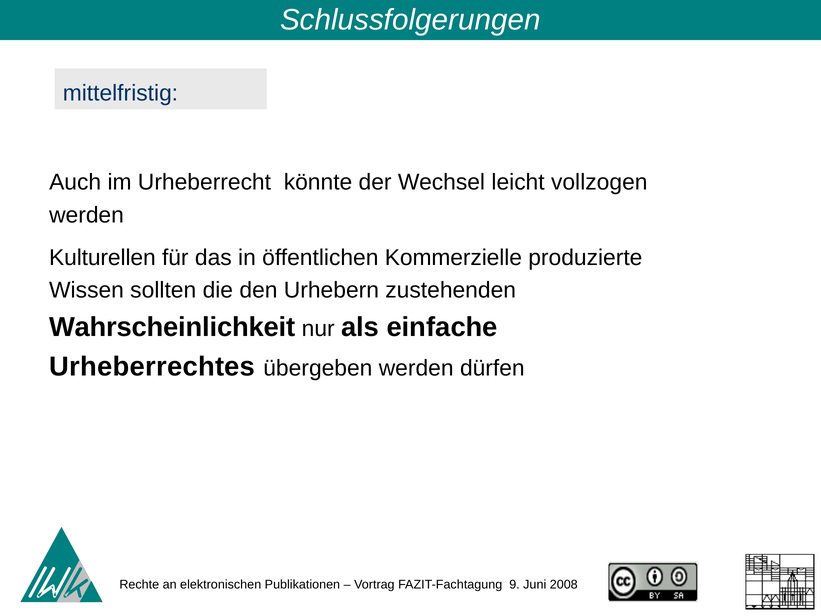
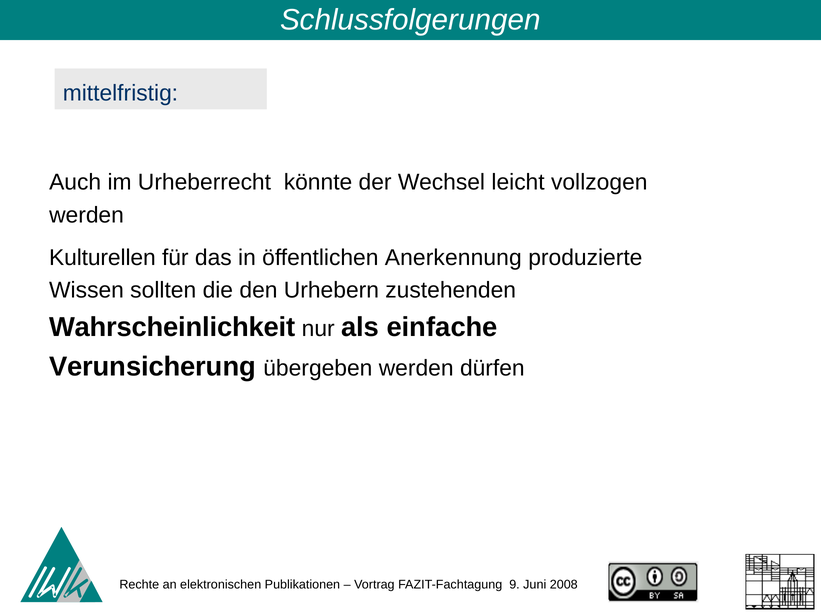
Kommerzielle: Kommerzielle -> Anerkennung
Urheberrechtes: Urheberrechtes -> Verunsicherung
